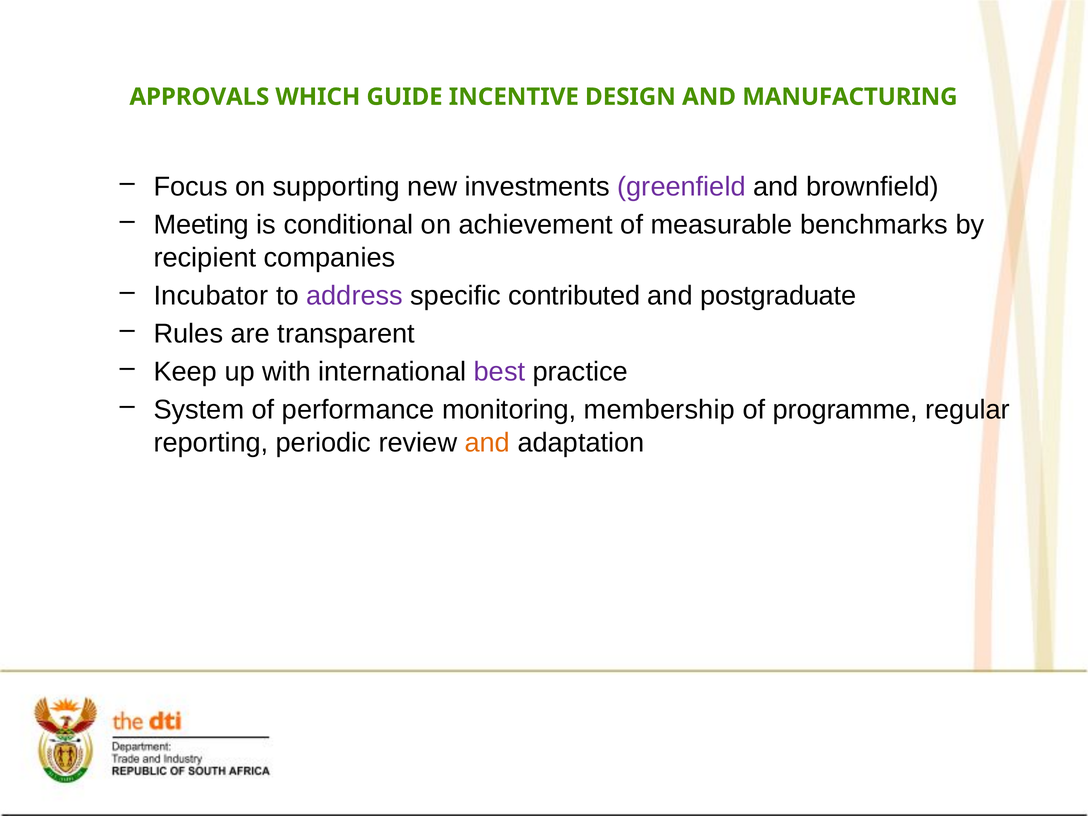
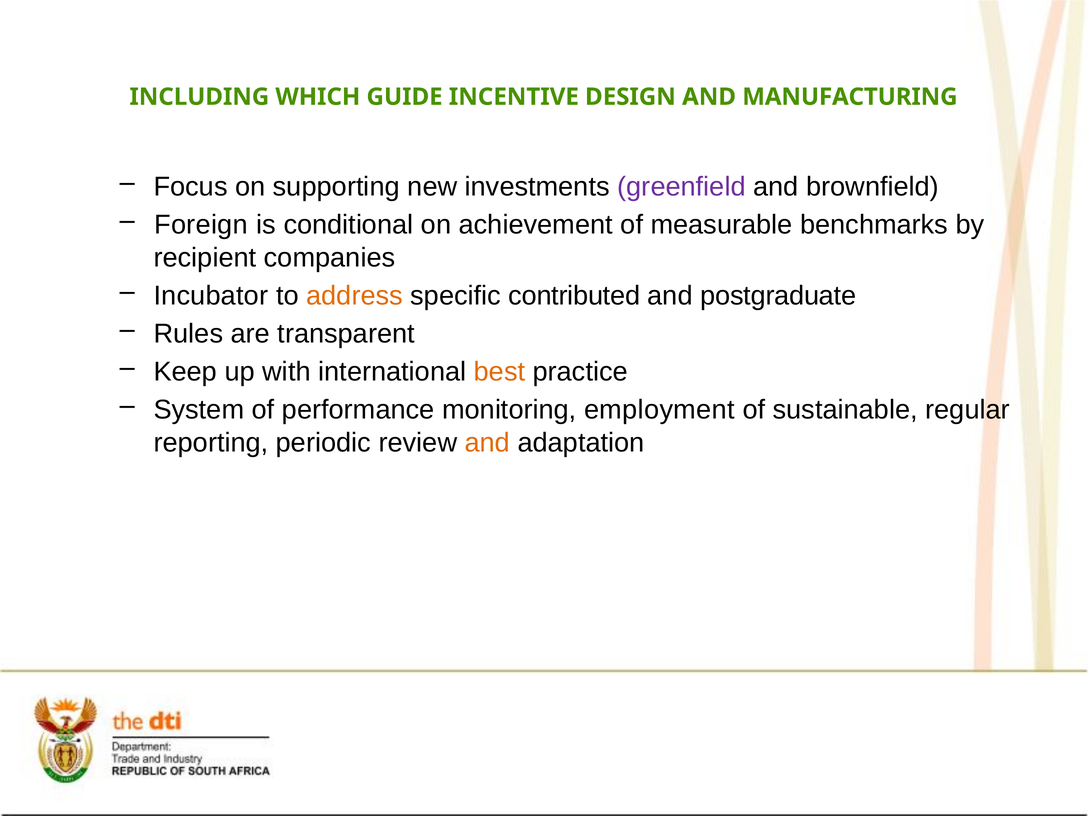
APPROVALS: APPROVALS -> INCLUDING
Meeting: Meeting -> Foreign
address colour: purple -> orange
best colour: purple -> orange
membership: membership -> employment
programme: programme -> sustainable
